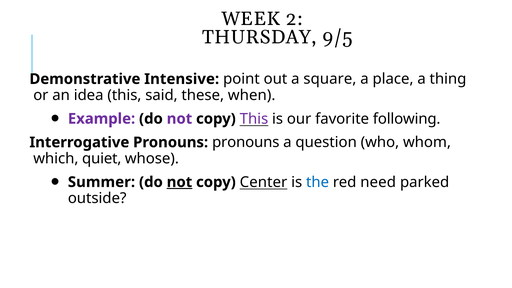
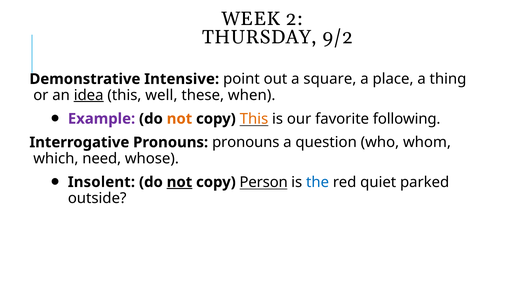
9/5: 9/5 -> 9/2
idea underline: none -> present
said: said -> well
not at (179, 119) colour: purple -> orange
This at (254, 119) colour: purple -> orange
quiet: quiet -> need
Summer: Summer -> Insolent
Center: Center -> Person
need: need -> quiet
